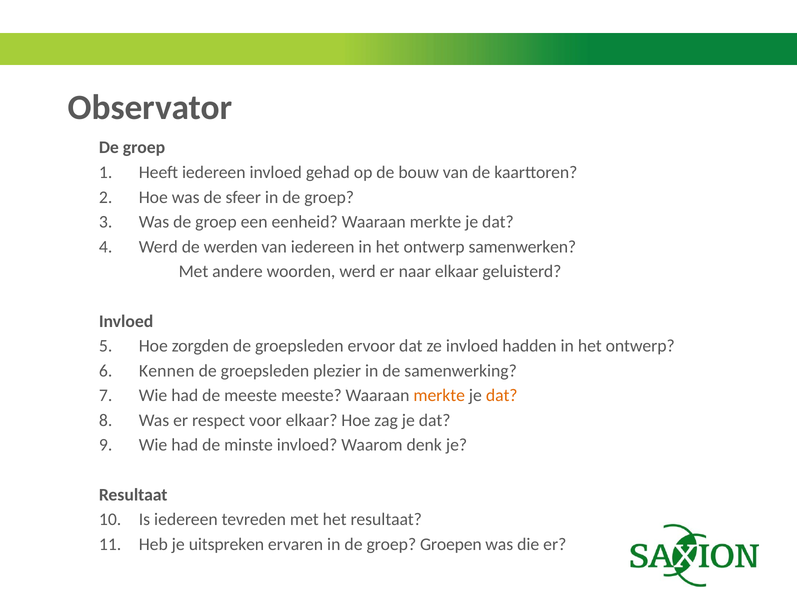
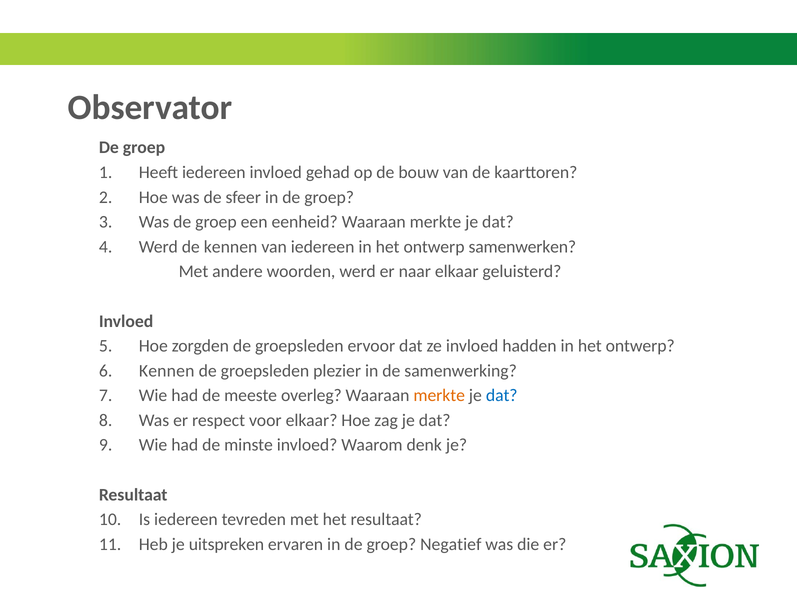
de werden: werden -> kennen
meeste meeste: meeste -> overleg
dat at (502, 395) colour: orange -> blue
Groepen: Groepen -> Negatief
